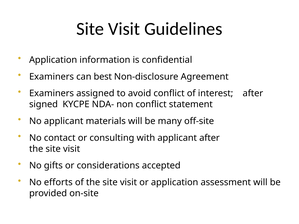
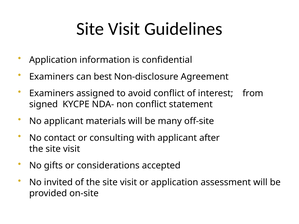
interest after: after -> from
efforts: efforts -> invited
